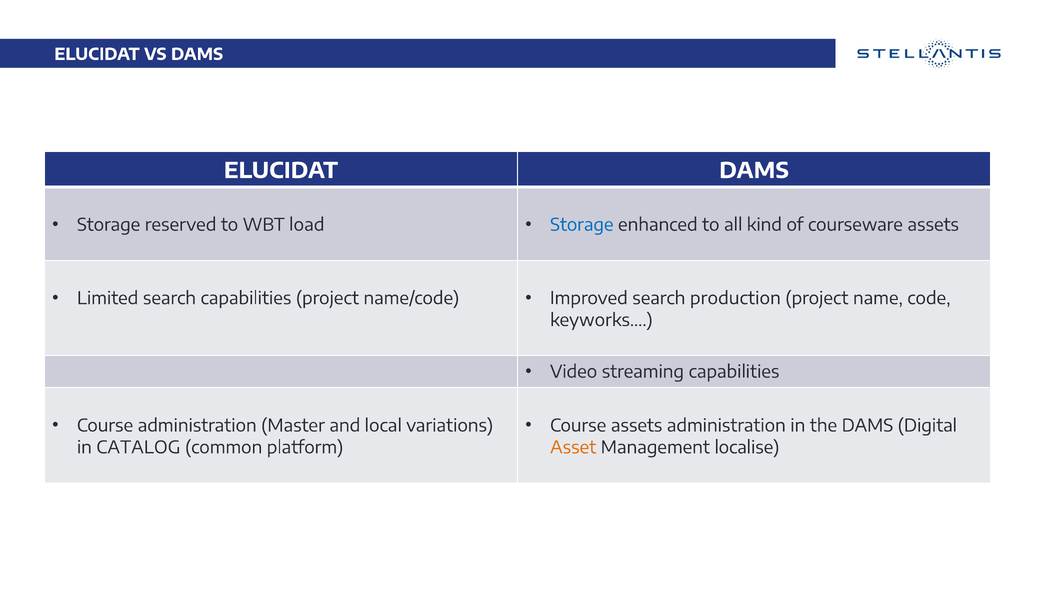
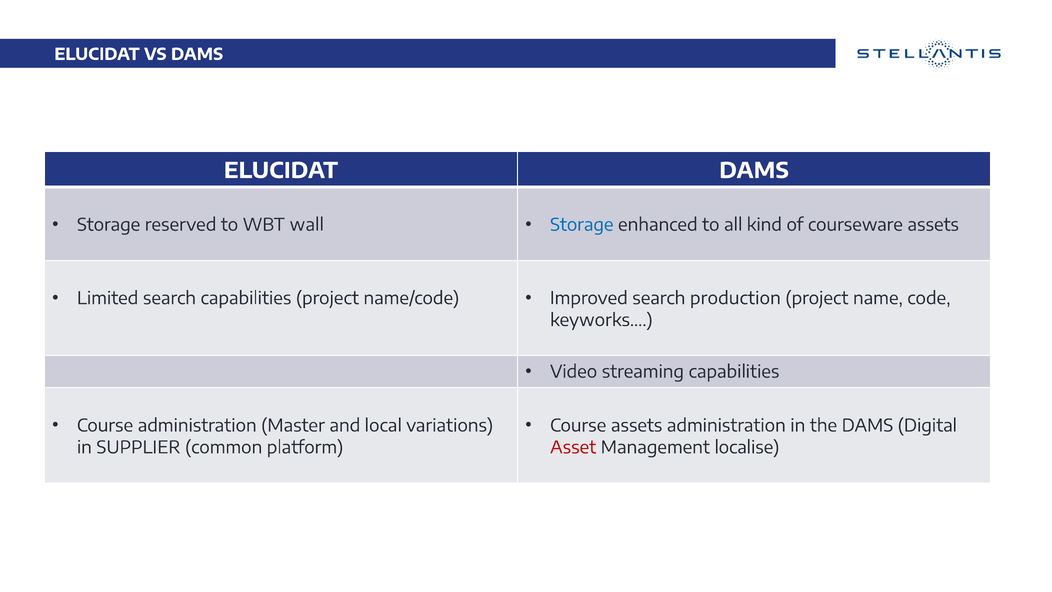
load: load -> wall
CATALOG: CATALOG -> SUPPLIER
Asset colour: orange -> red
